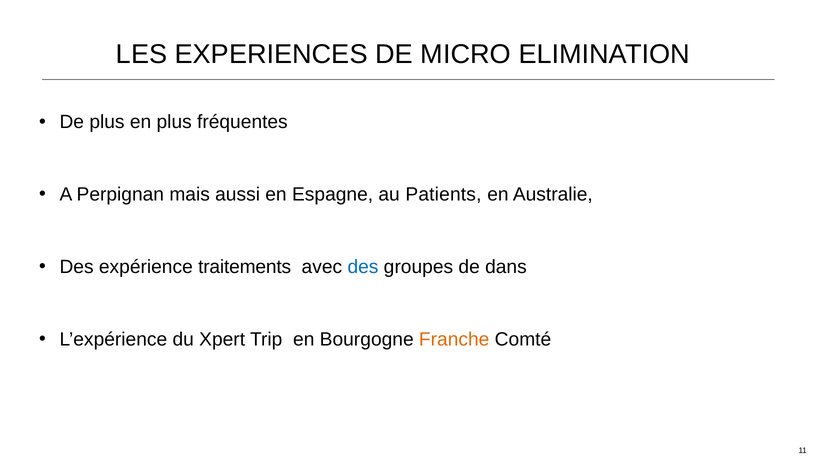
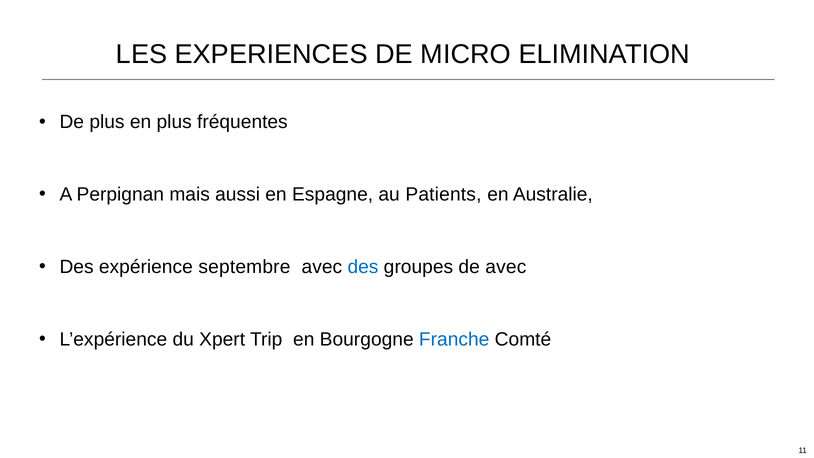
traitements: traitements -> septembre
de dans: dans -> avec
Franche colour: orange -> blue
